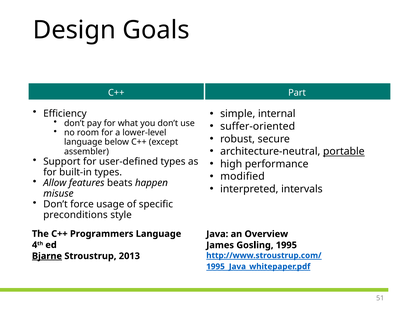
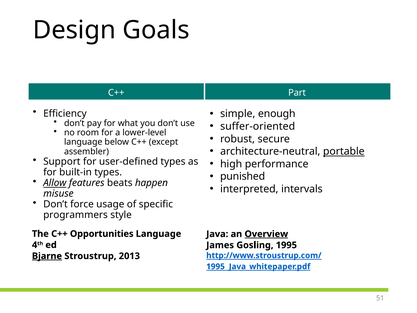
internal: internal -> enough
modified: modified -> punished
Allow underline: none -> present
preconditions: preconditions -> programmers
Programmers: Programmers -> Opportunities
Overview underline: none -> present
